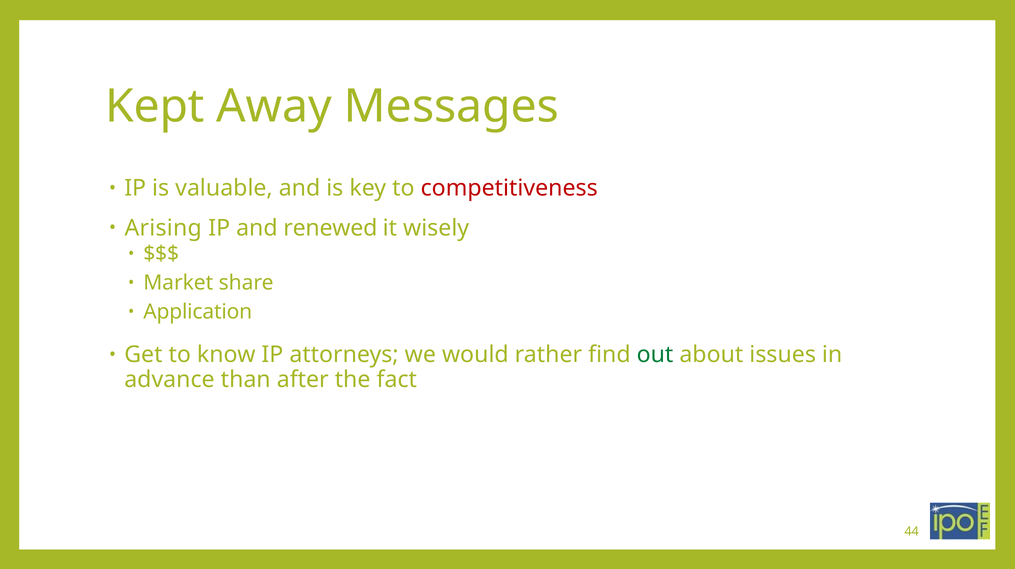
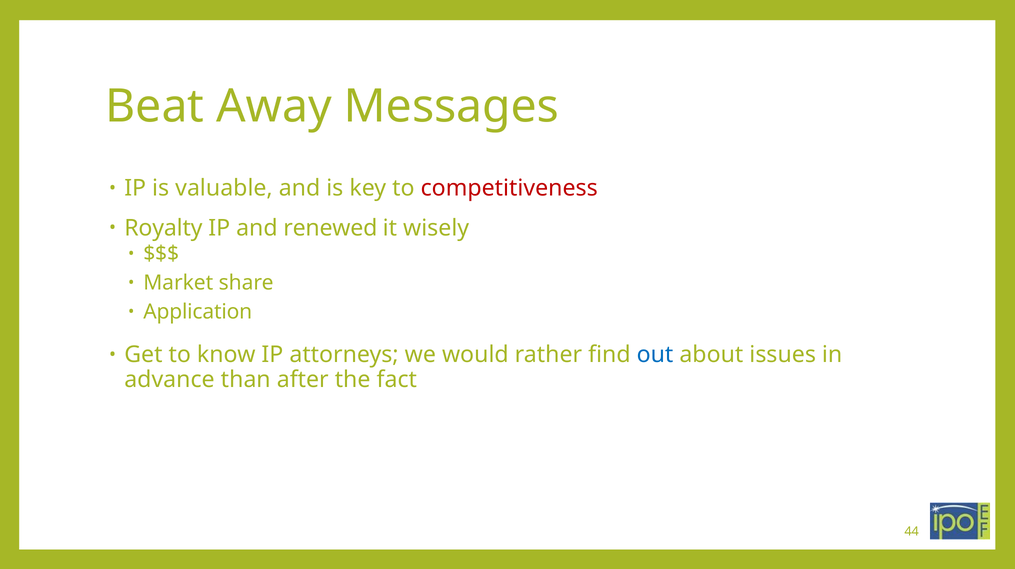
Kept: Kept -> Beat
Arising: Arising -> Royalty
out colour: green -> blue
